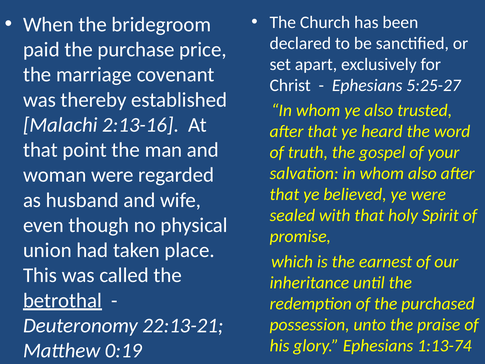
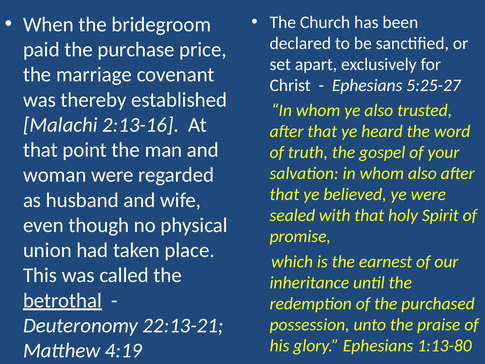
1:13-74: 1:13-74 -> 1:13-80
0:19: 0:19 -> 4:19
